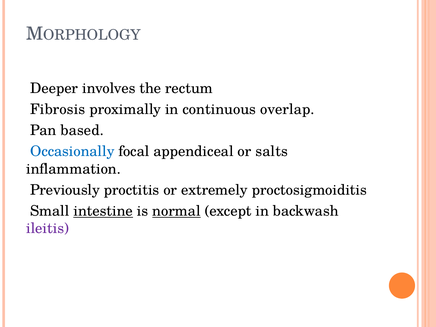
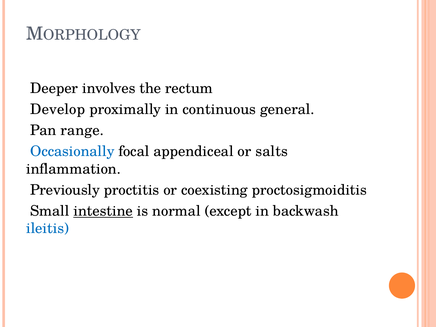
Fibrosis: Fibrosis -> Develop
overlap: overlap -> general
based: based -> range
extremely: extremely -> coexisting
normal underline: present -> none
ileitis colour: purple -> blue
